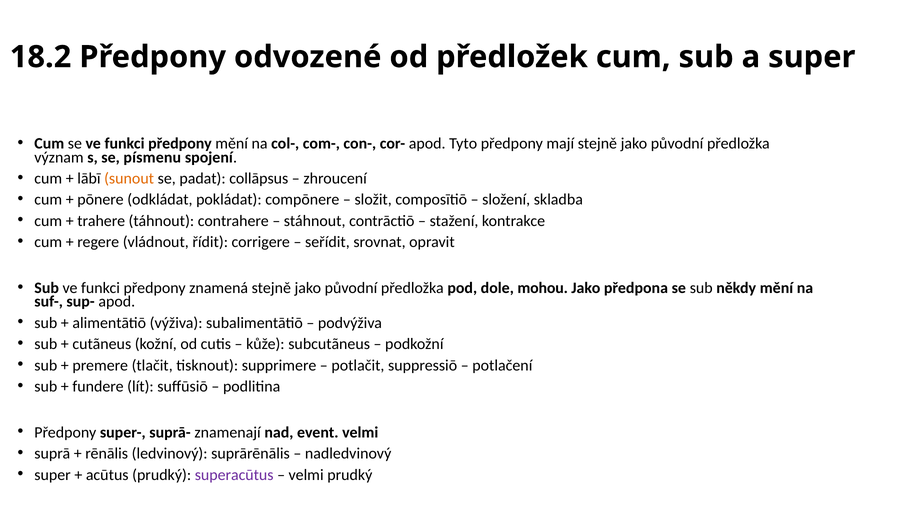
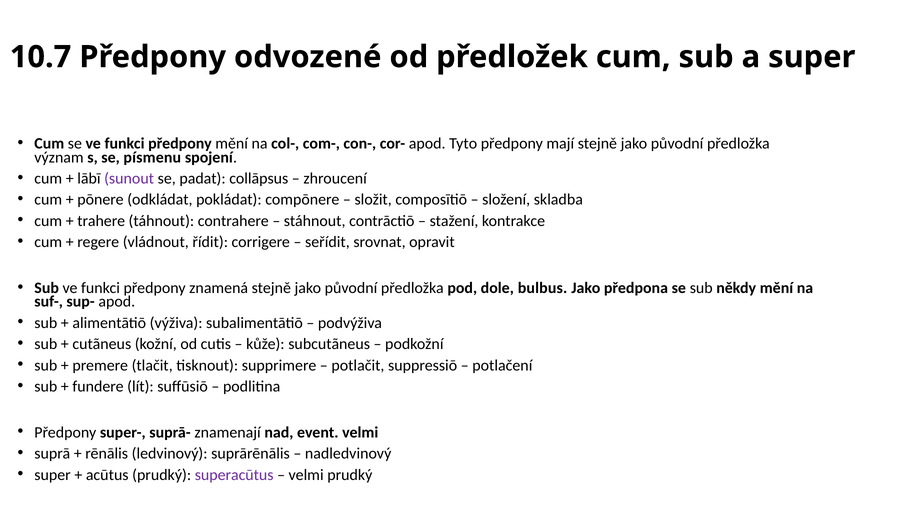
18.2: 18.2 -> 10.7
sunout colour: orange -> purple
mohou: mohou -> bulbus
